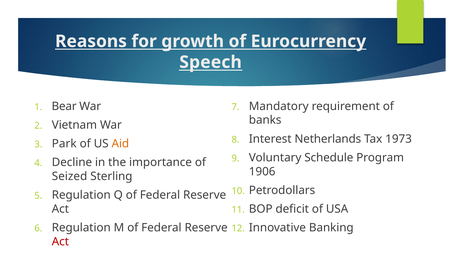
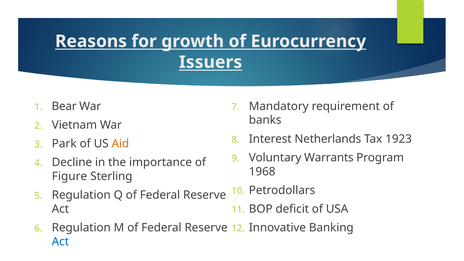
Speech: Speech -> Issuers
1973: 1973 -> 1923
Schedule: Schedule -> Warrants
1906: 1906 -> 1968
Seized: Seized -> Figure
Act at (60, 242) colour: red -> blue
